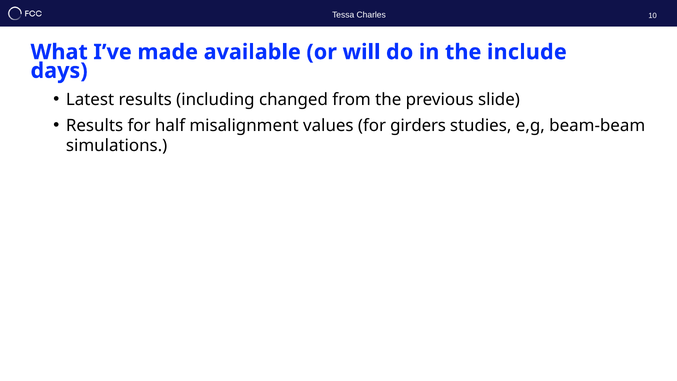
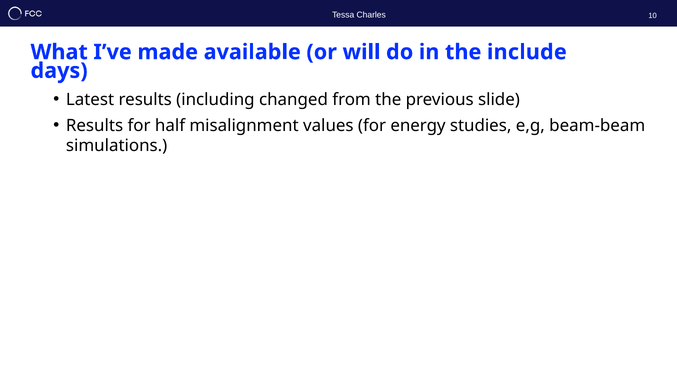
girders: girders -> energy
